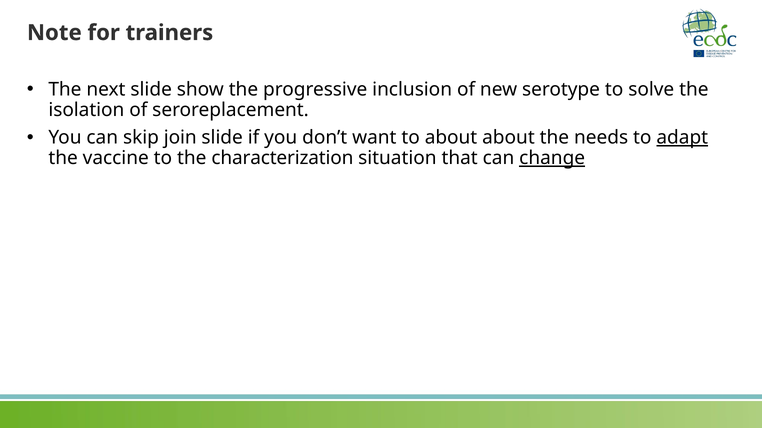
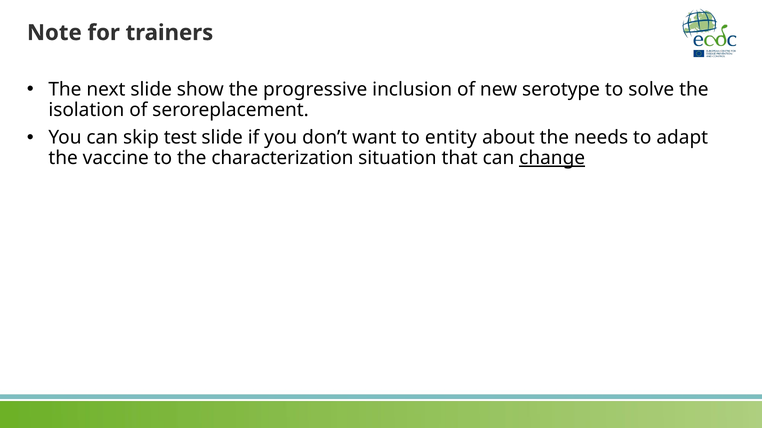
join: join -> test
to about: about -> entity
adapt underline: present -> none
